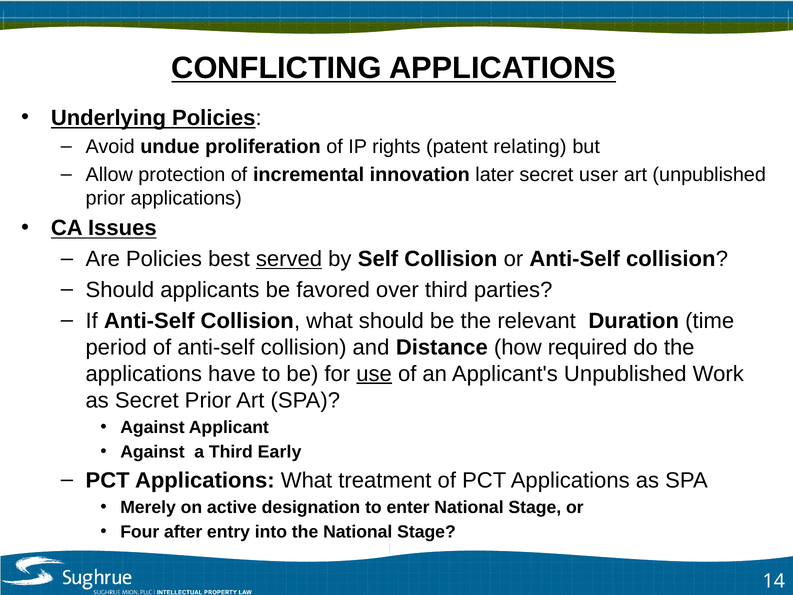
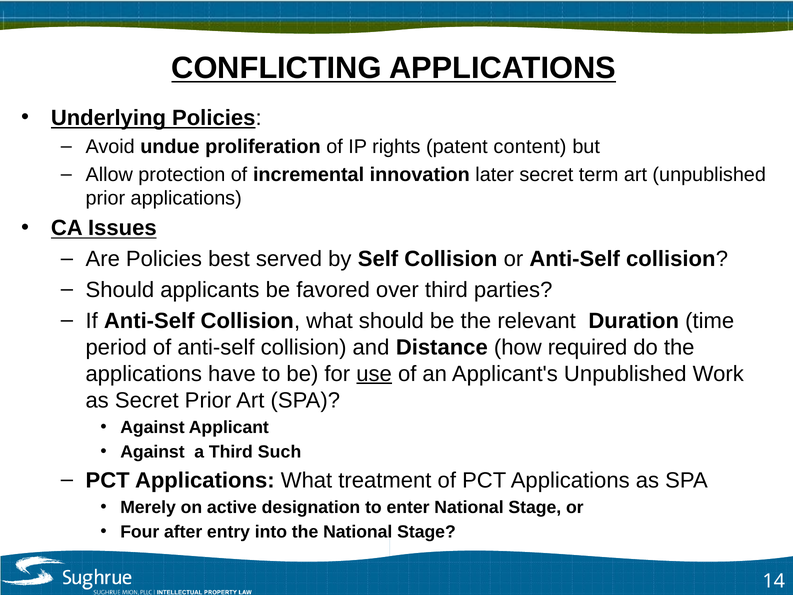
relating: relating -> content
user: user -> term
served underline: present -> none
Early: Early -> Such
